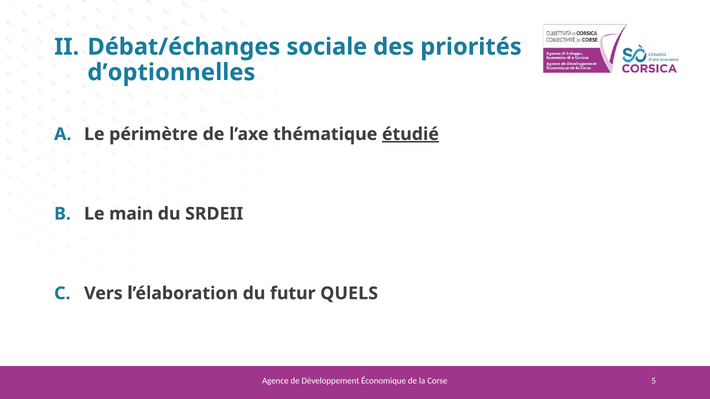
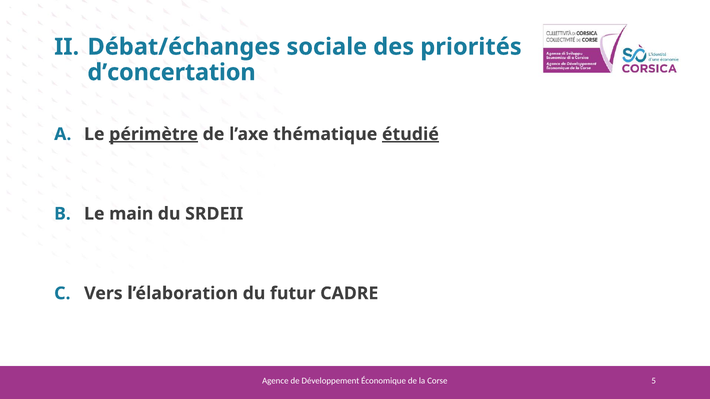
d’optionnelles: d’optionnelles -> d’concertation
périmètre underline: none -> present
QUELS: QUELS -> CADRE
